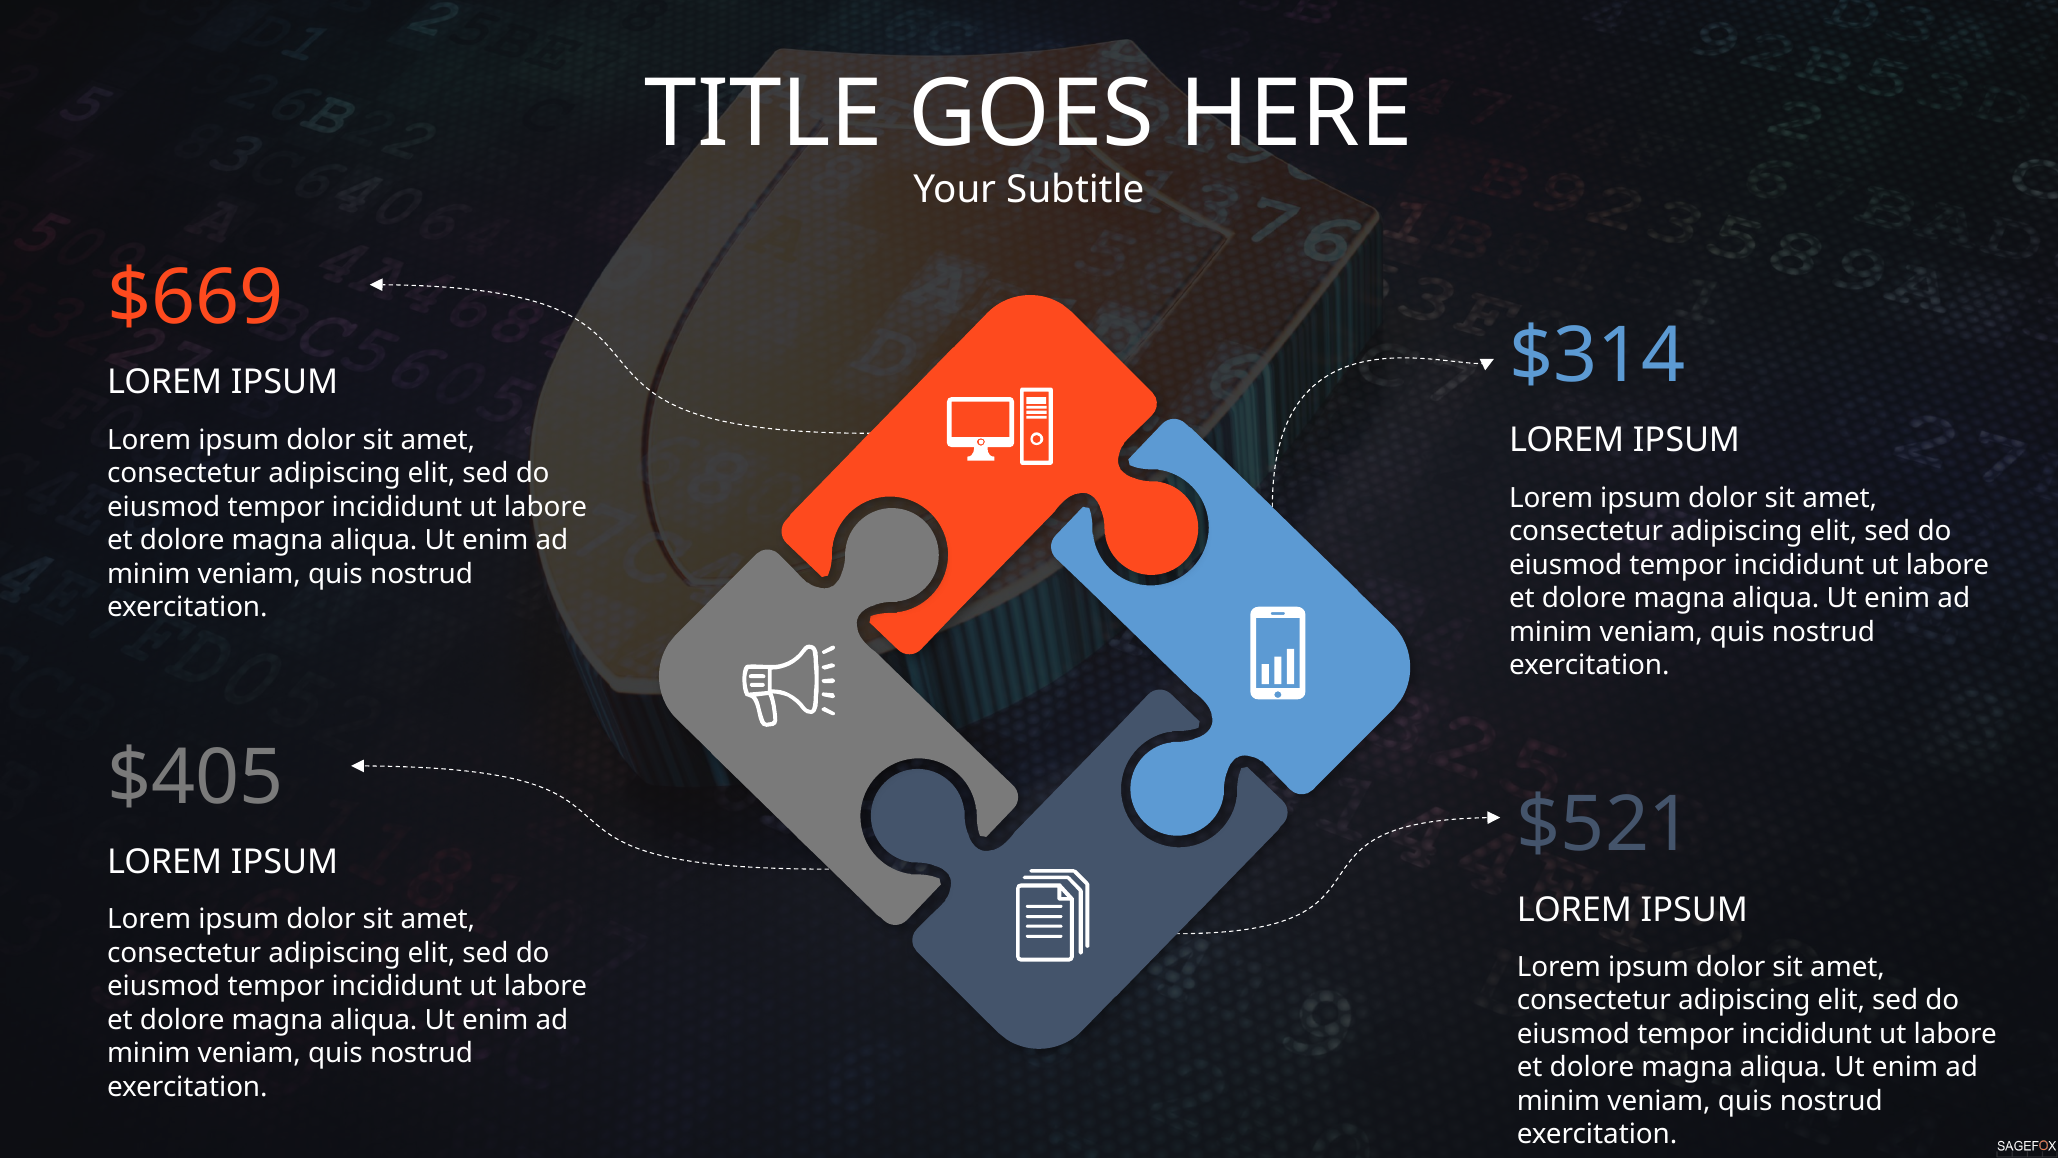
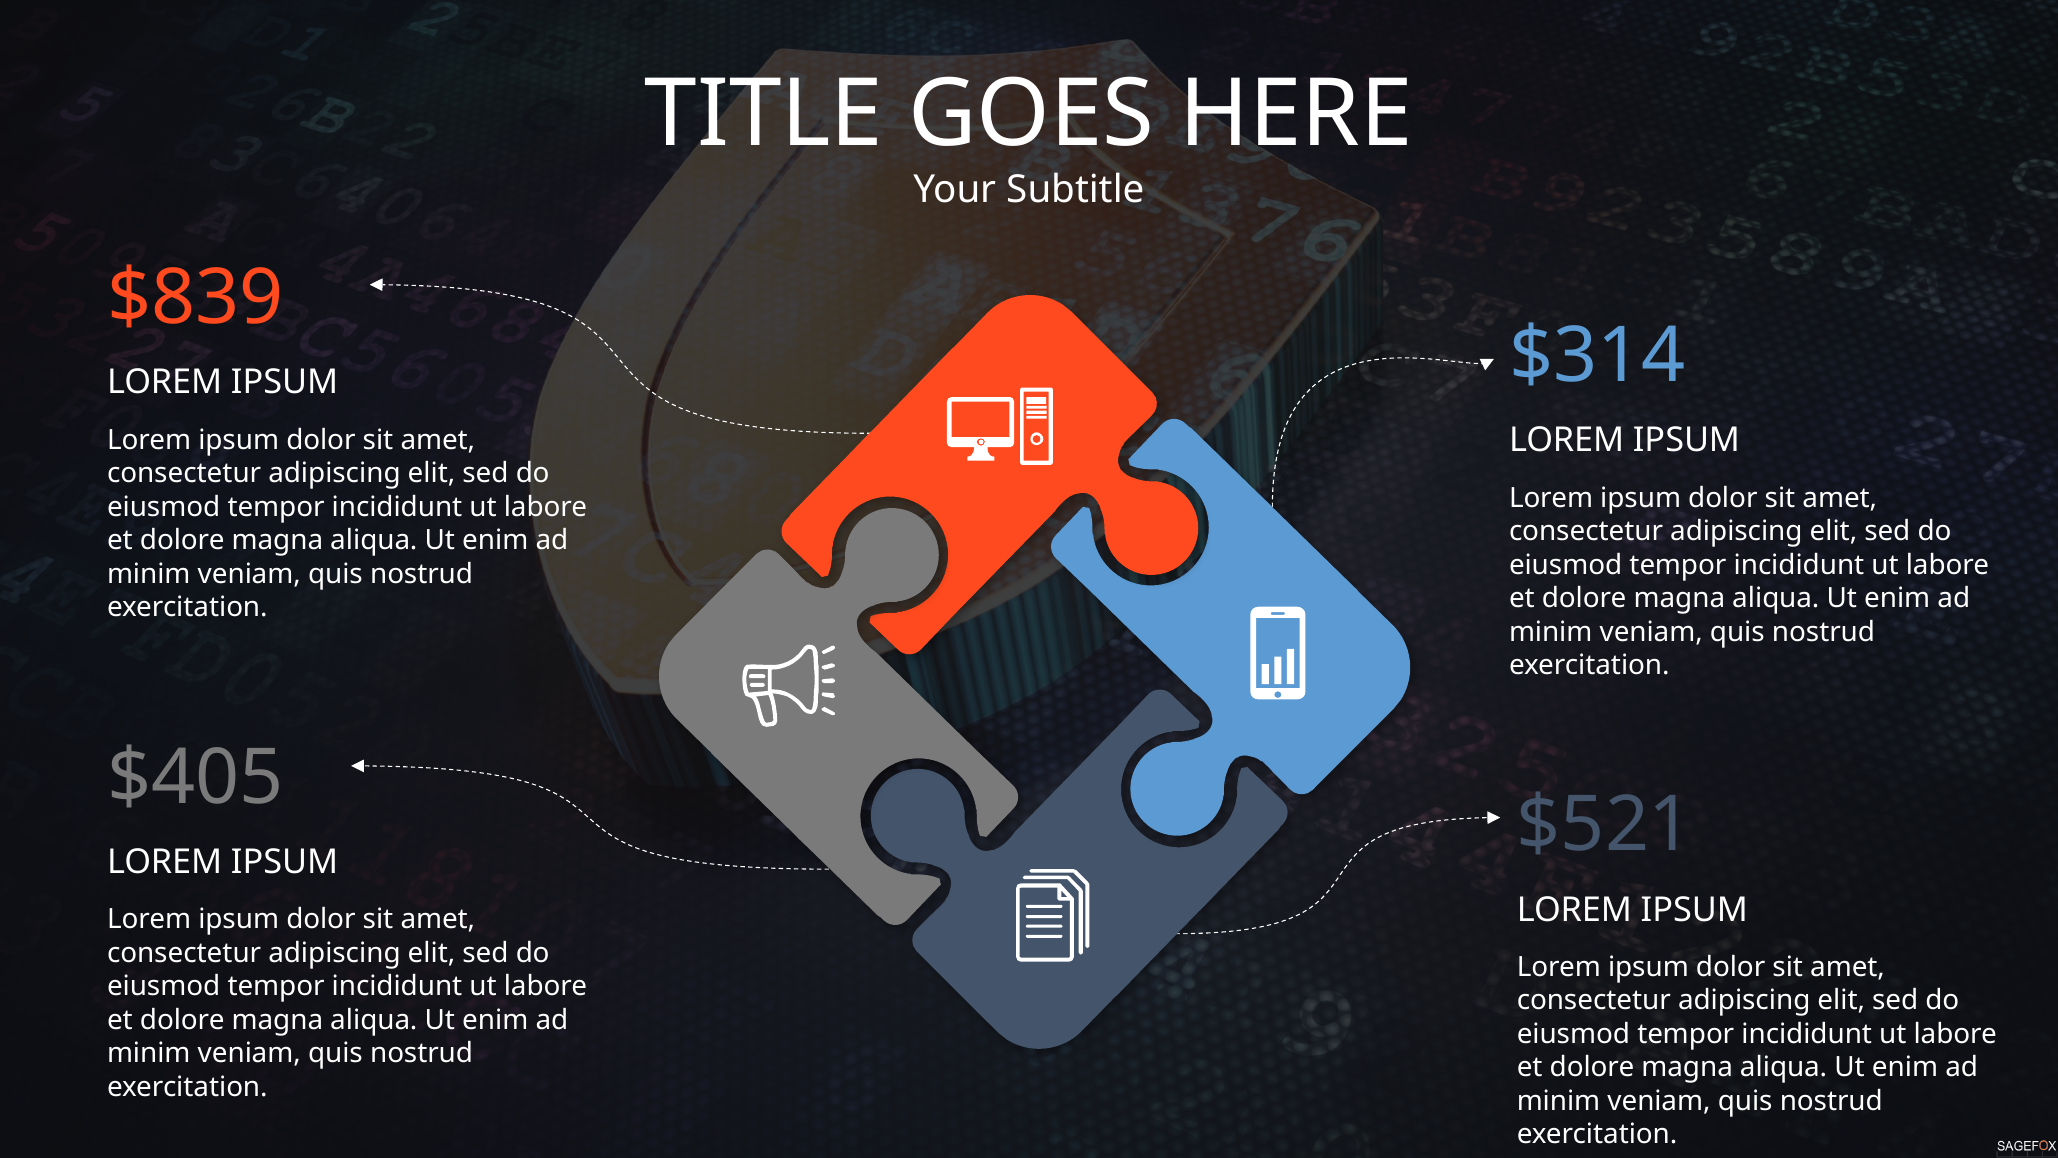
$669: $669 -> $839
